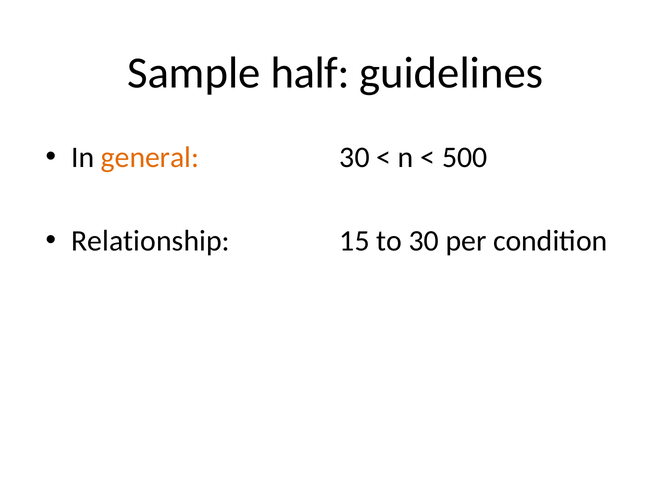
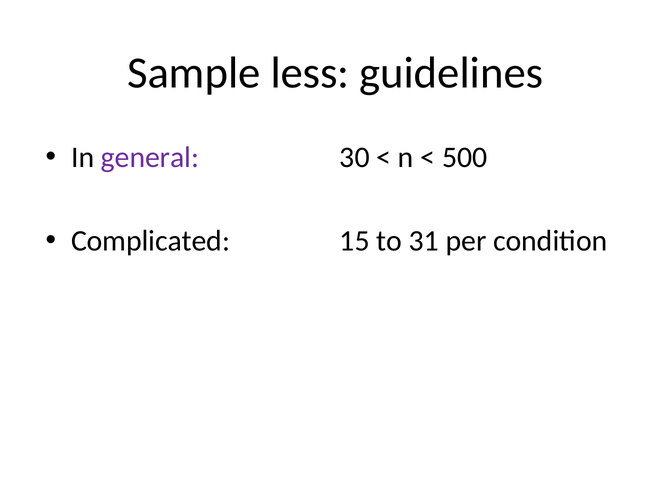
half: half -> less
general colour: orange -> purple
Relationship: Relationship -> Complicated
to 30: 30 -> 31
